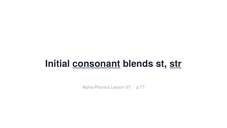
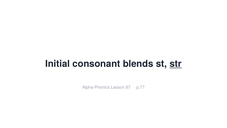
consonant underline: present -> none
